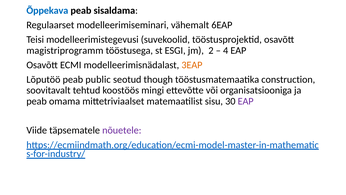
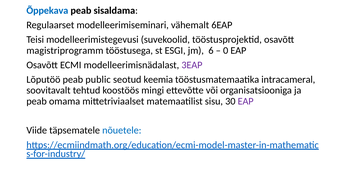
2: 2 -> 6
4: 4 -> 0
3EAP colour: orange -> purple
though: though -> keemia
construction: construction -> intracameral
nõuetele colour: purple -> blue
